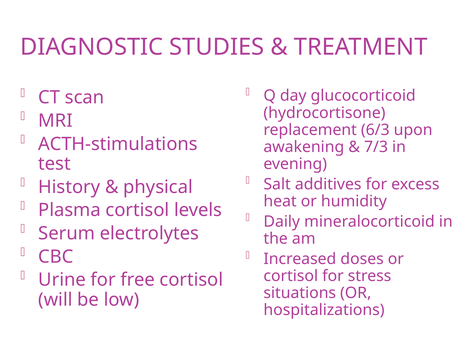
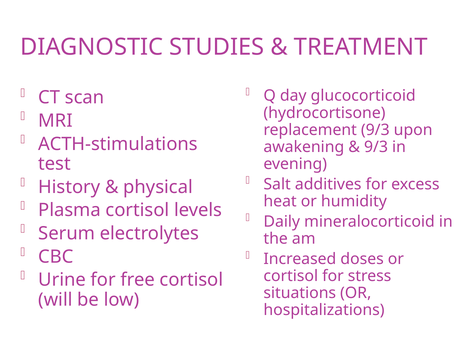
replacement 6/3: 6/3 -> 9/3
7/3 at (376, 147): 7/3 -> 9/3
